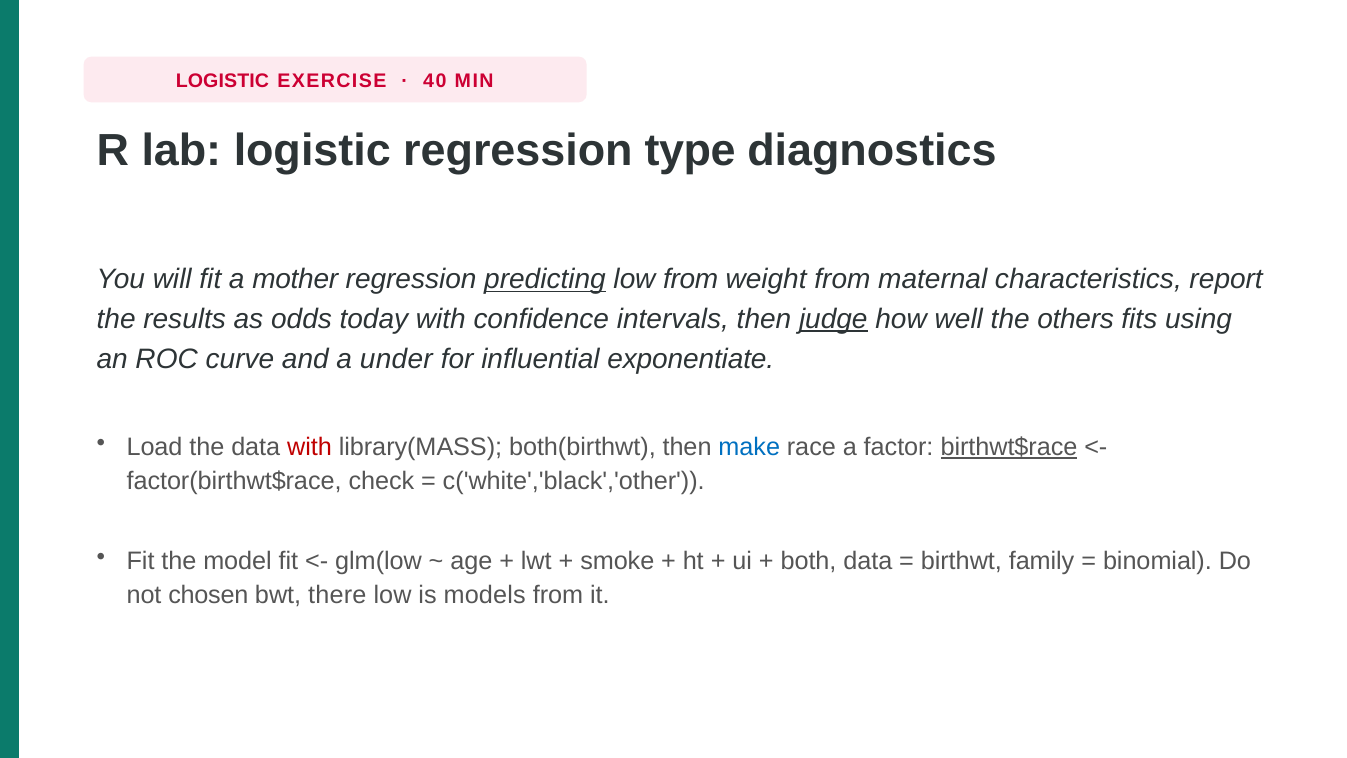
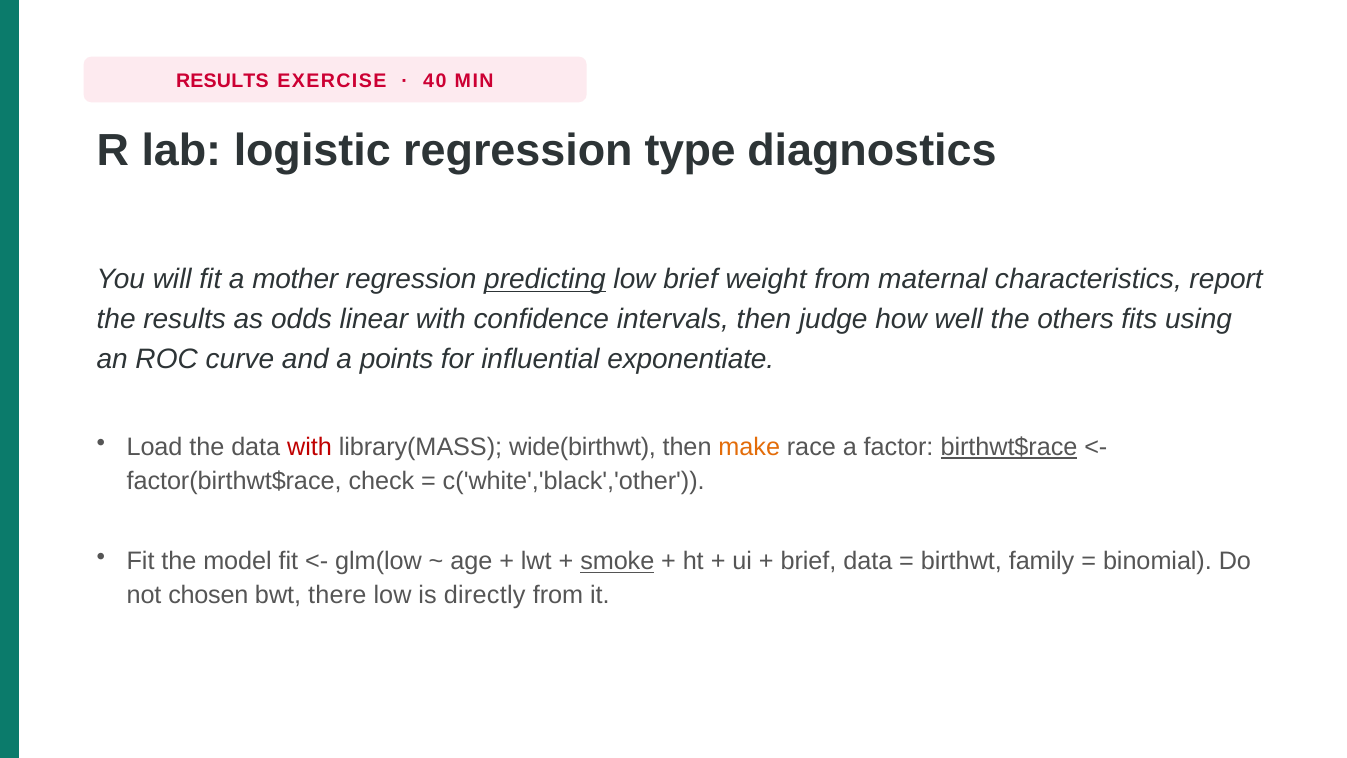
LOGISTIC at (222, 81): LOGISTIC -> RESULTS
low from: from -> brief
today: today -> linear
judge underline: present -> none
under: under -> points
both(birthwt: both(birthwt -> wide(birthwt
make colour: blue -> orange
smoke underline: none -> present
both at (808, 561): both -> brief
models: models -> directly
